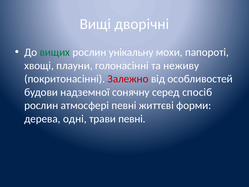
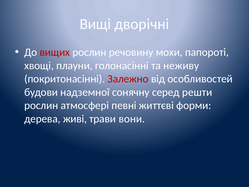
вищих colour: green -> red
унікальну: унікальну -> речовину
спосіб: спосіб -> решти
одні: одні -> живі
трави певні: певні -> вони
